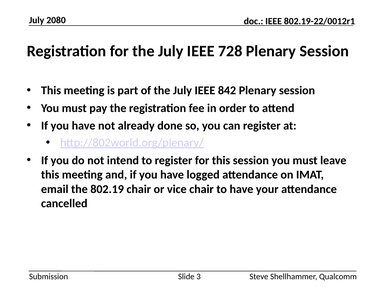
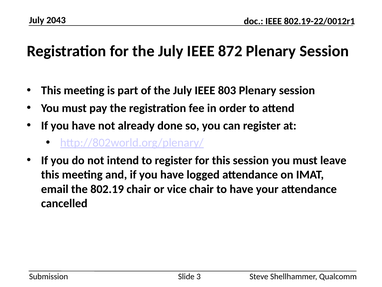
2080: 2080 -> 2043
728: 728 -> 872
842: 842 -> 803
